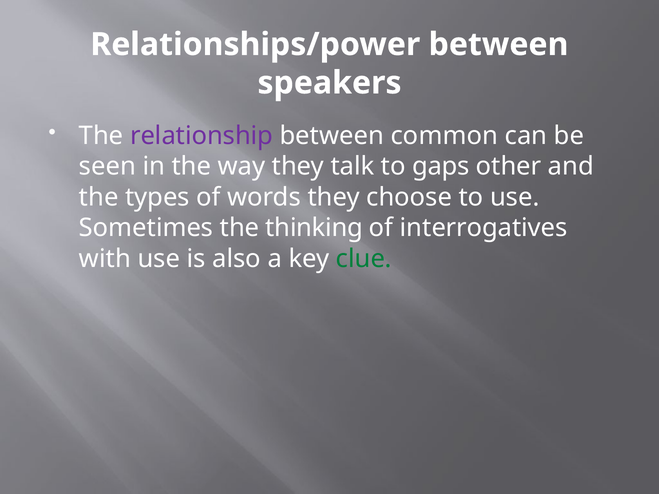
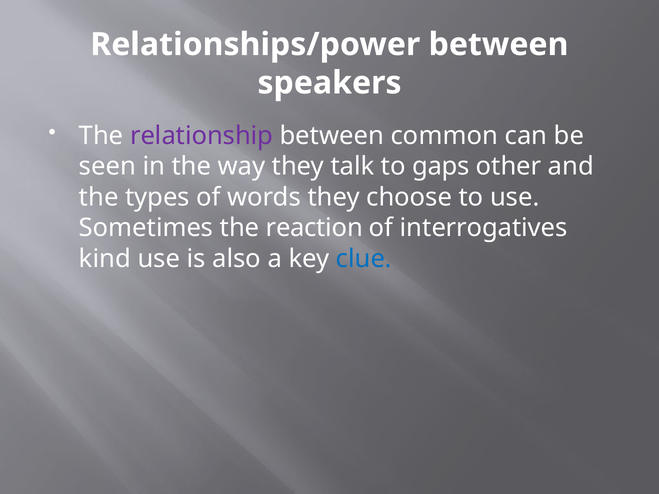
thinking: thinking -> reaction
with: with -> kind
clue colour: green -> blue
